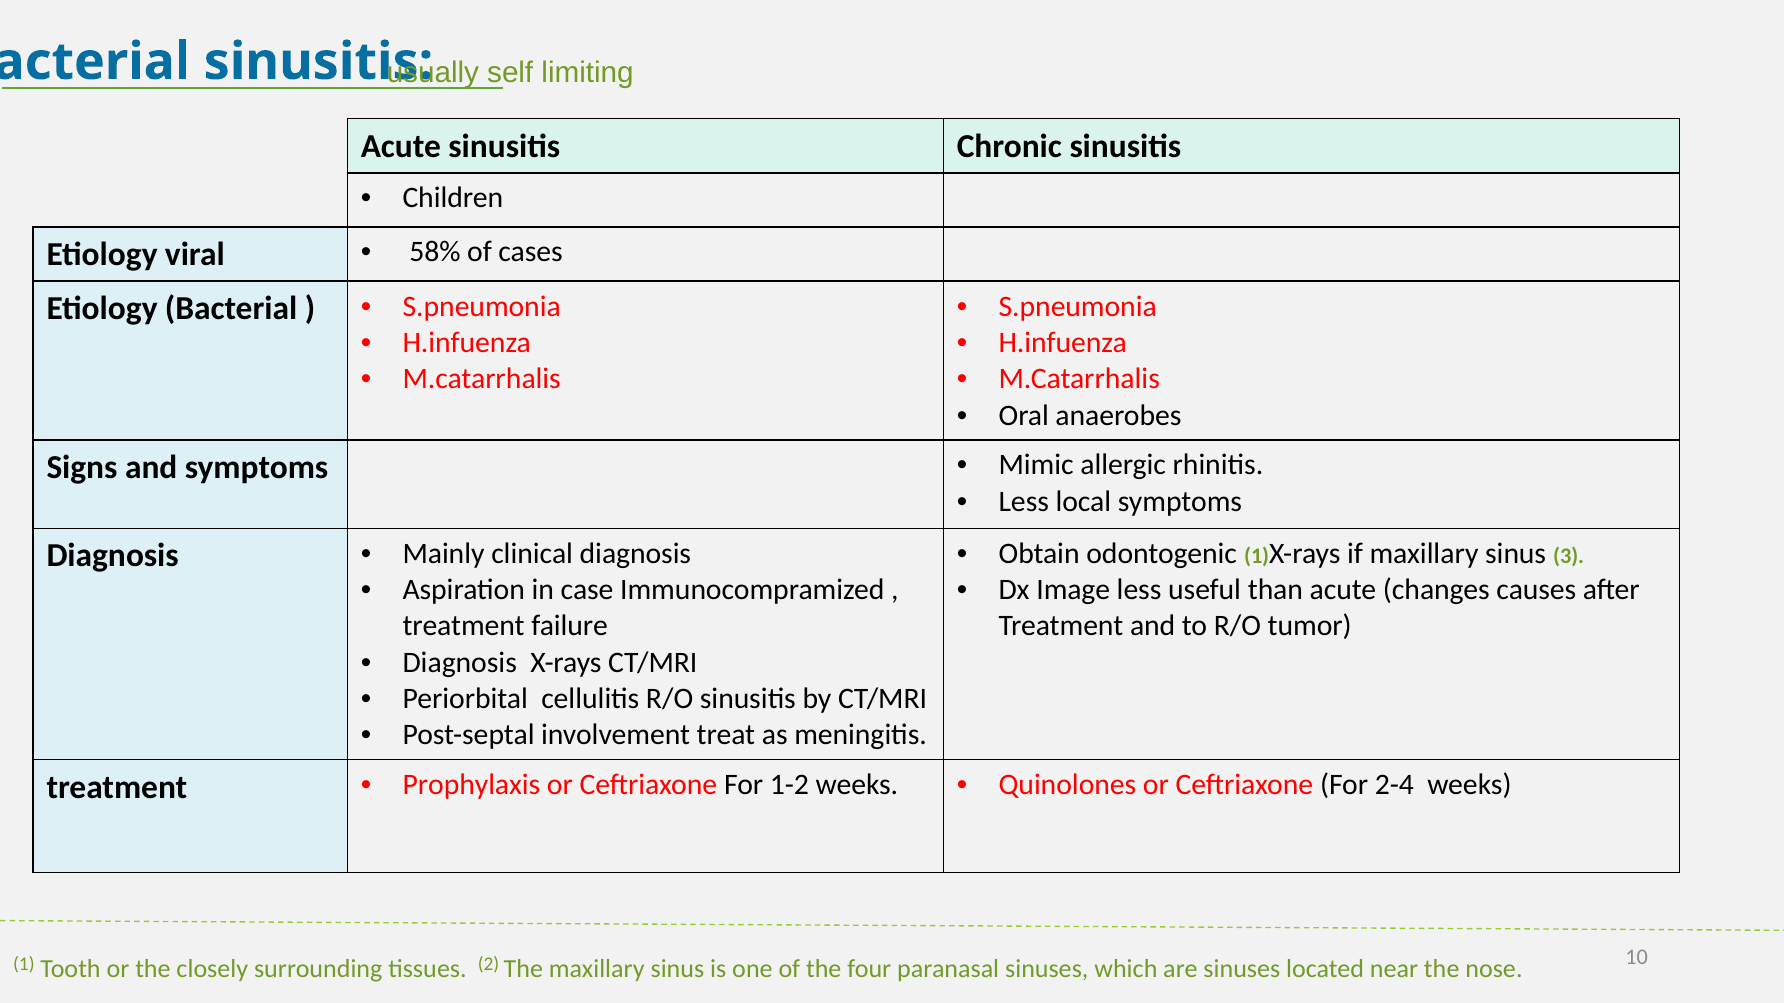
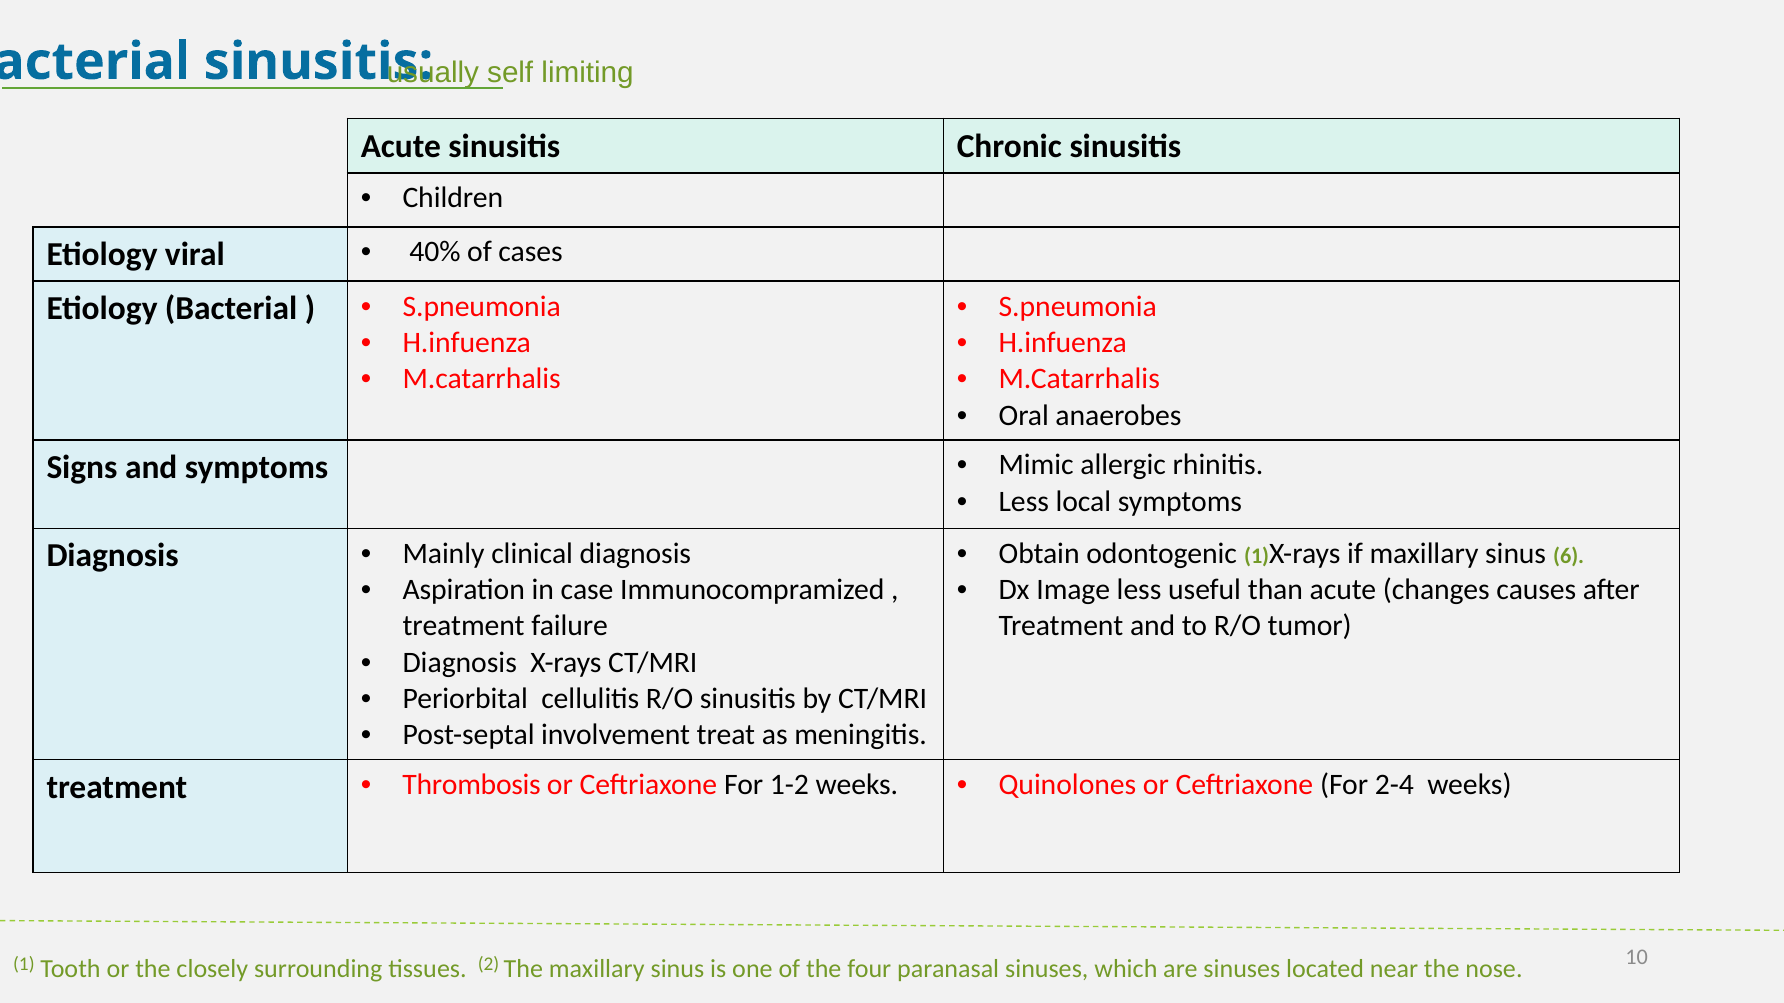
58%: 58% -> 40%
3: 3 -> 6
Prophylaxis: Prophylaxis -> Thrombosis
